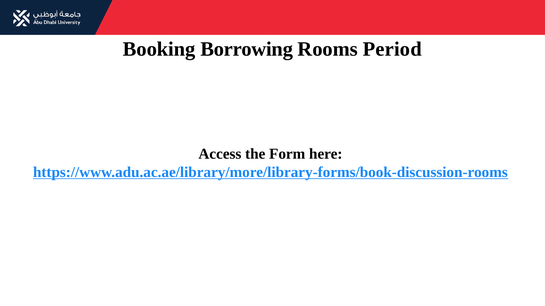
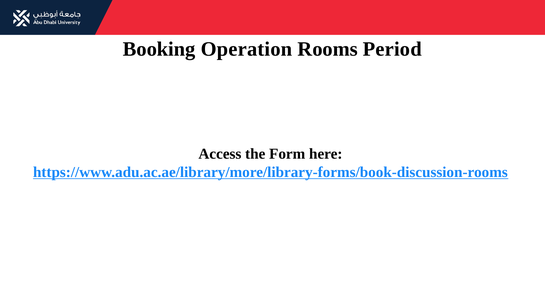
Borrowing: Borrowing -> Operation
